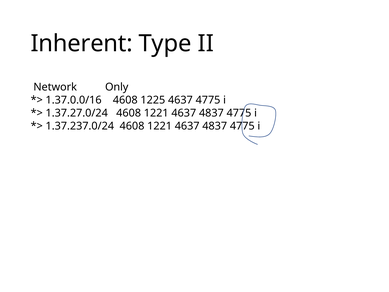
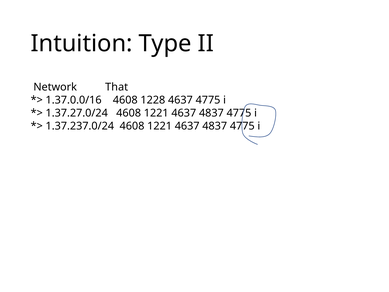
Inherent: Inherent -> Intuition
Only: Only -> That
1225: 1225 -> 1228
